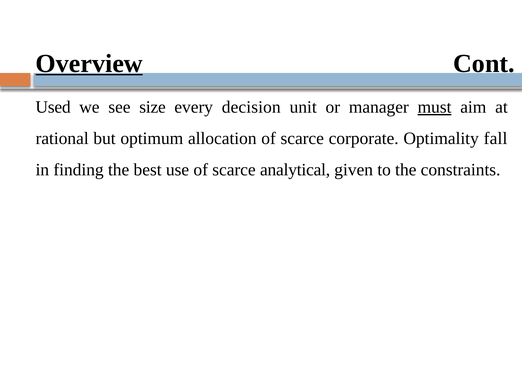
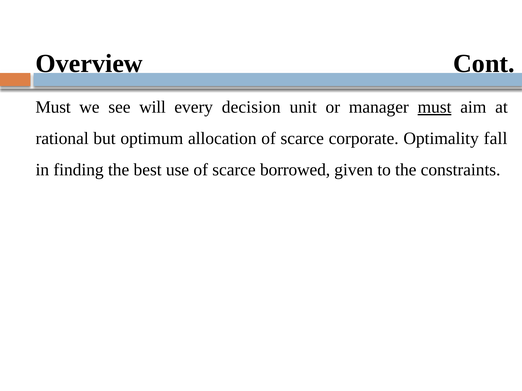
Overview underline: present -> none
Used at (53, 107): Used -> Must
size: size -> will
analytical: analytical -> borrowed
